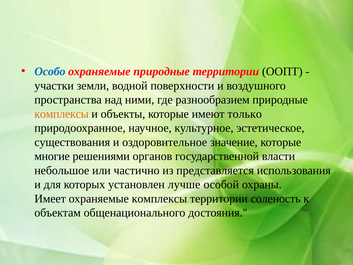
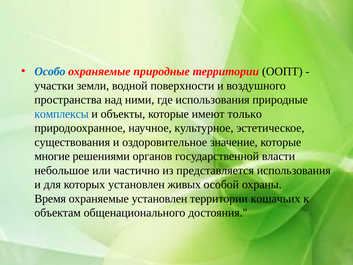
где разнообразием: разнообразием -> использования
комплексы at (62, 114) colour: orange -> blue
лучше: лучше -> живых
Имеет: Имеет -> Время
охраняемые комплексы: комплексы -> установлен
соленость: соленость -> кошачьих
